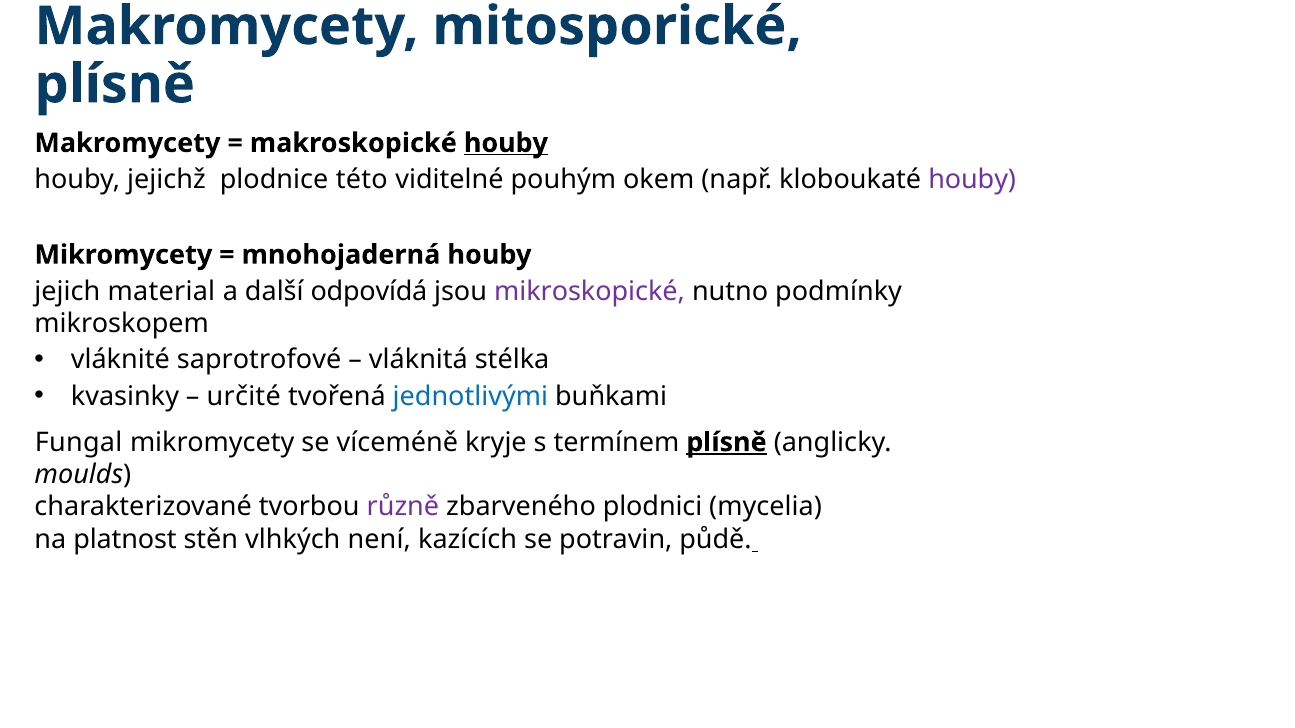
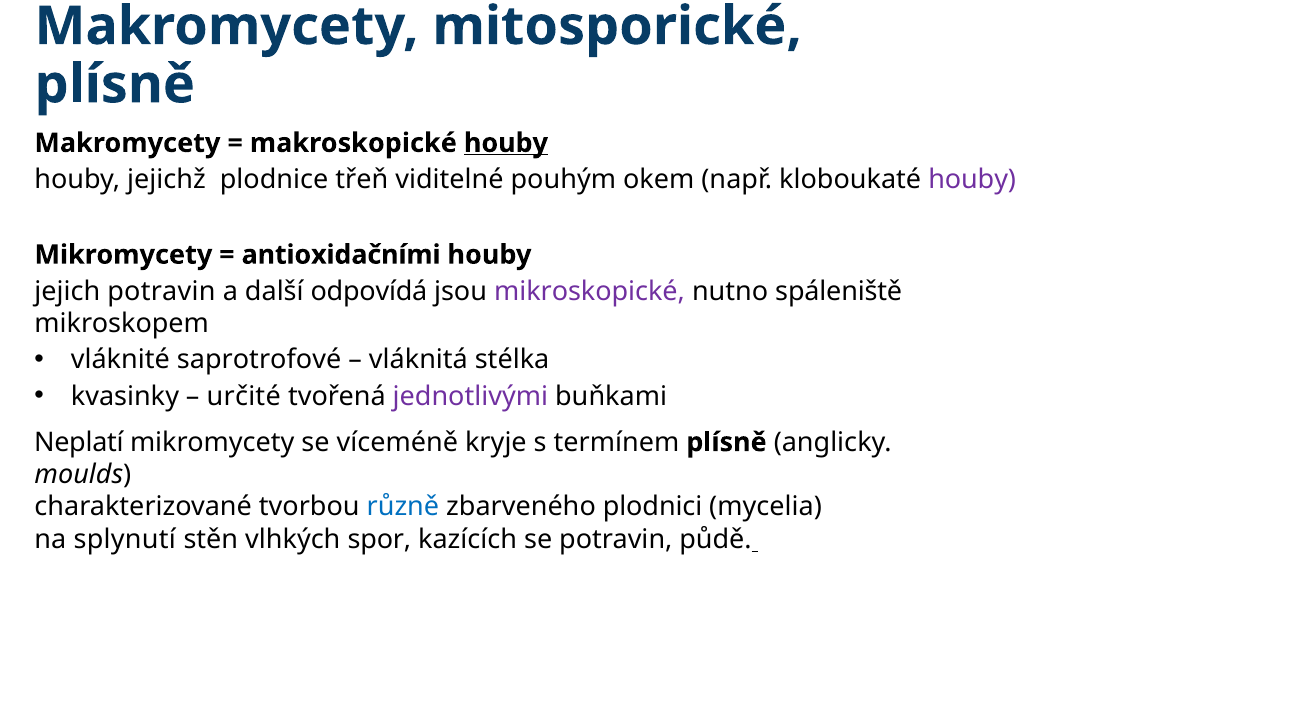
této: této -> třeň
mnohojaderná: mnohojaderná -> antioxidačními
jejich material: material -> potravin
podmínky: podmínky -> spáleniště
jednotlivými colour: blue -> purple
Fungal: Fungal -> Neplatí
plísně at (727, 443) underline: present -> none
různě colour: purple -> blue
platnost: platnost -> splynutí
není: není -> spor
